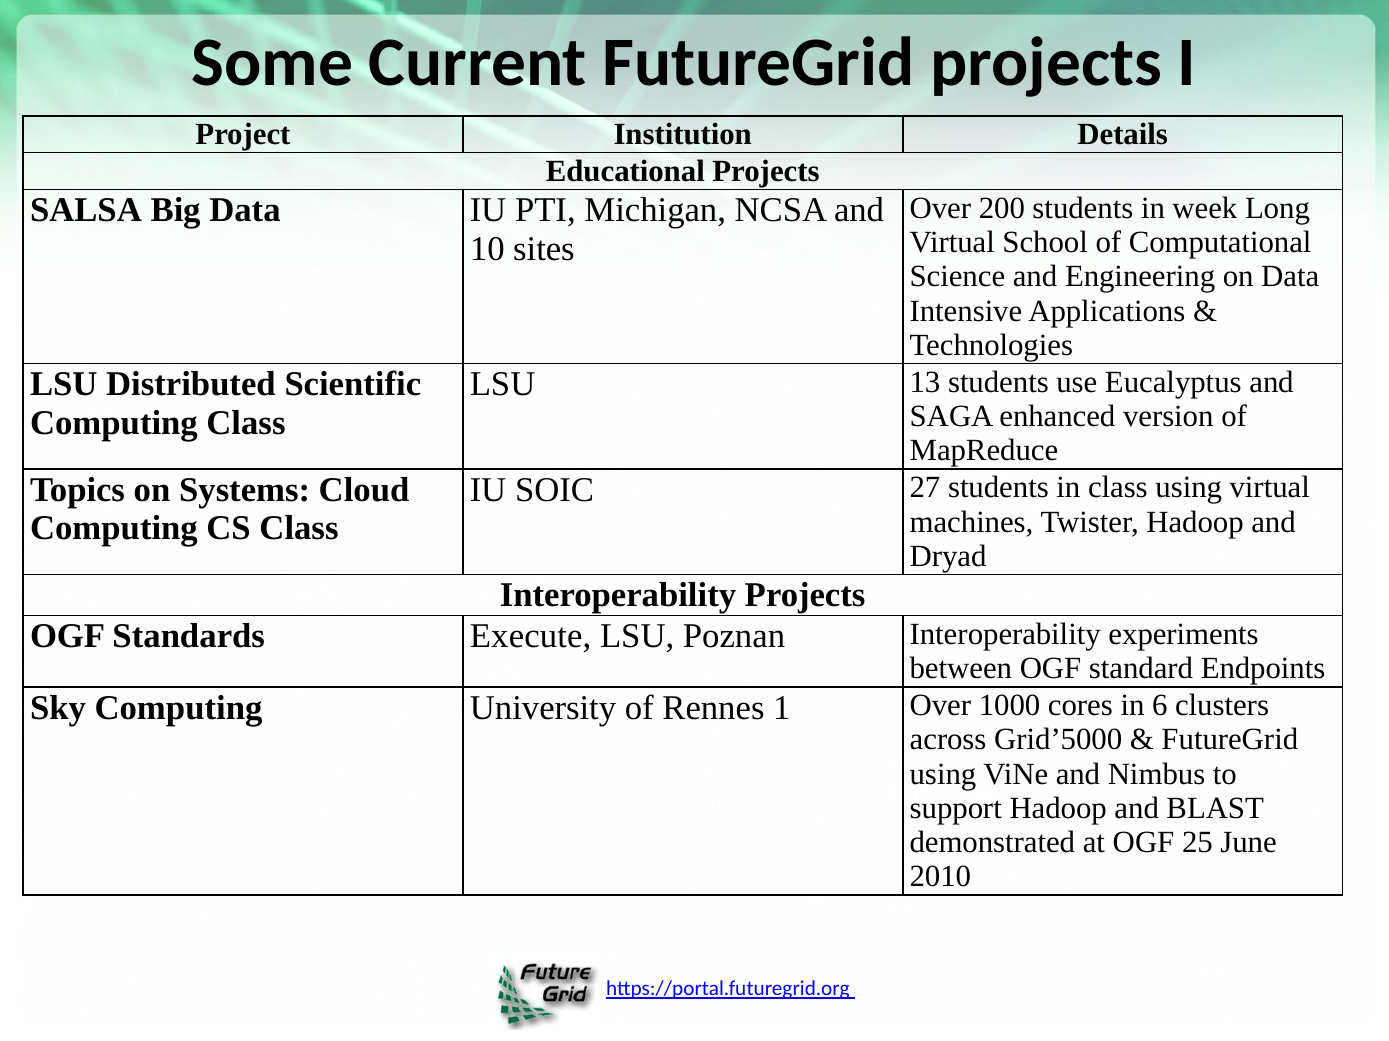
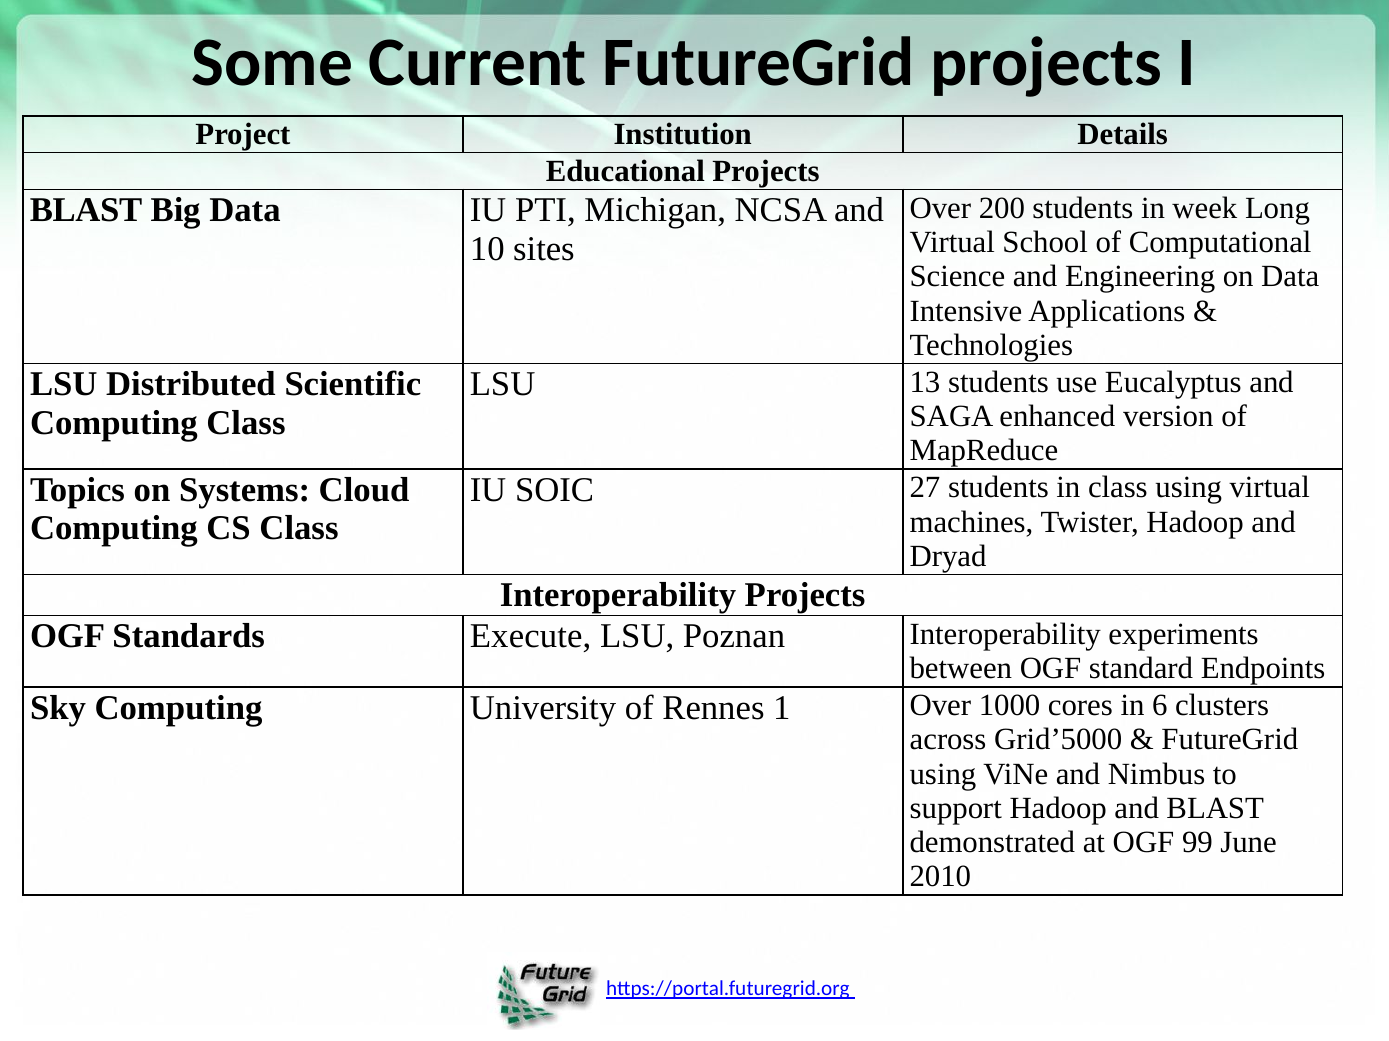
SALSA at (86, 211): SALSA -> BLAST
25: 25 -> 99
